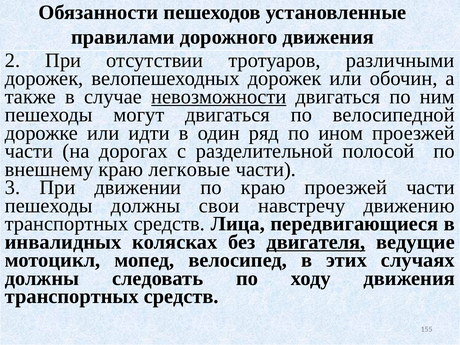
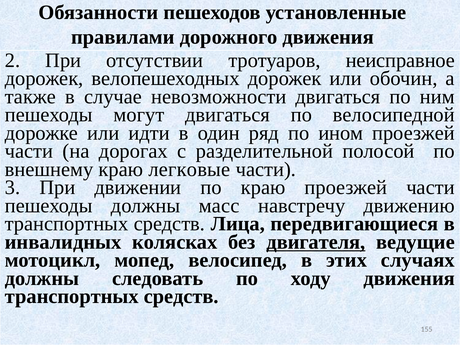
различными: различными -> неисправное
невозможности underline: present -> none
свои: свои -> масс
